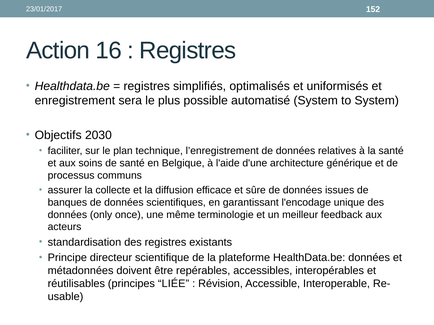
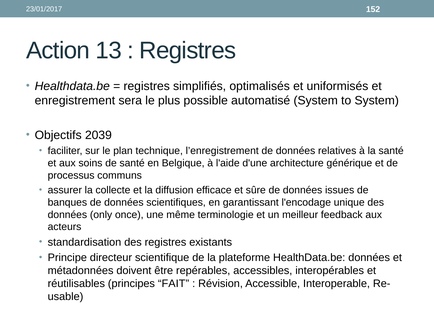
16: 16 -> 13
2030: 2030 -> 2039
LIÉE: LIÉE -> FAIT
